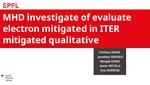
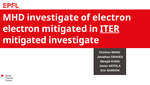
of evaluate: evaluate -> electron
ITER underline: none -> present
mitigated qualitative: qualitative -> investigate
